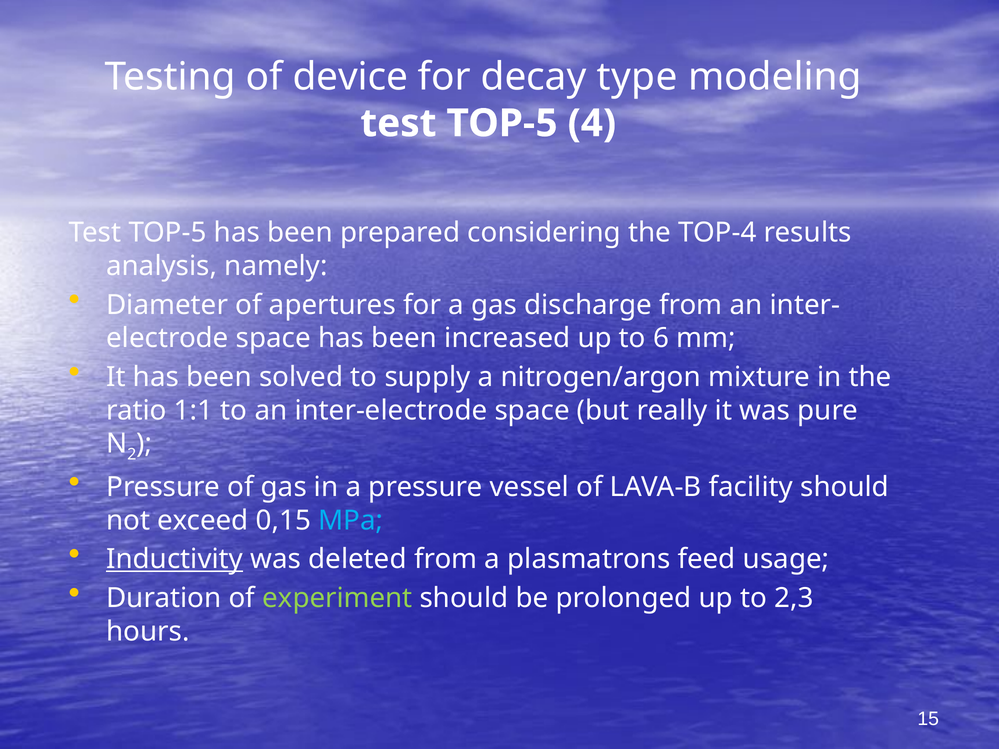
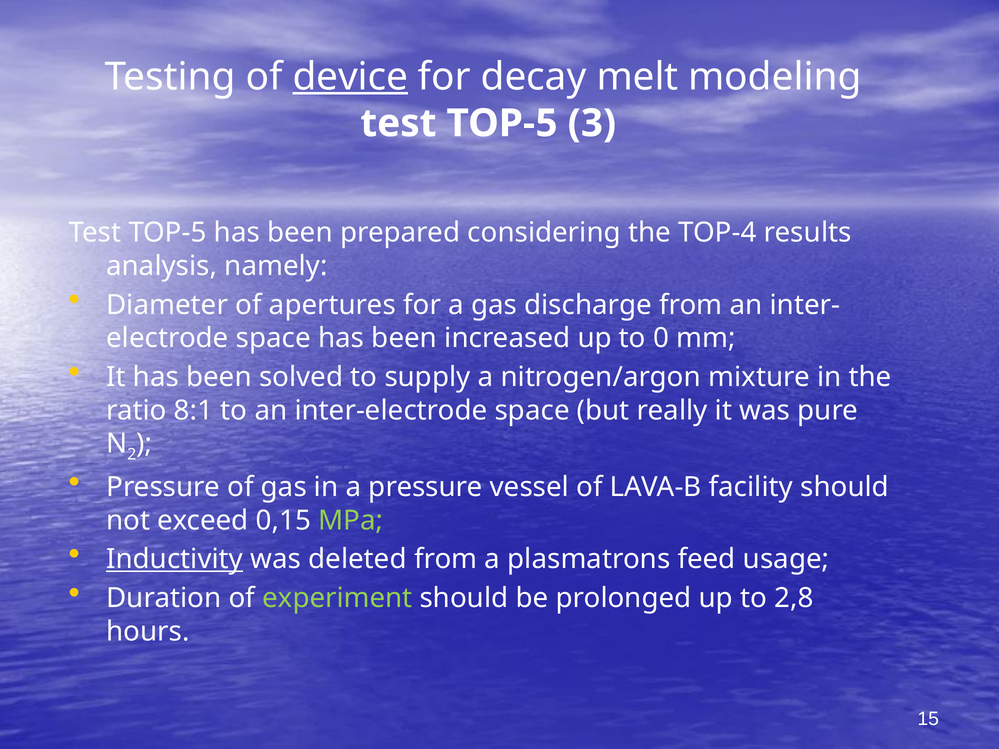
device underline: none -> present
type: type -> melt
4: 4 -> 3
6: 6 -> 0
1:1: 1:1 -> 8:1
MPa colour: light blue -> light green
2,3: 2,3 -> 2,8
